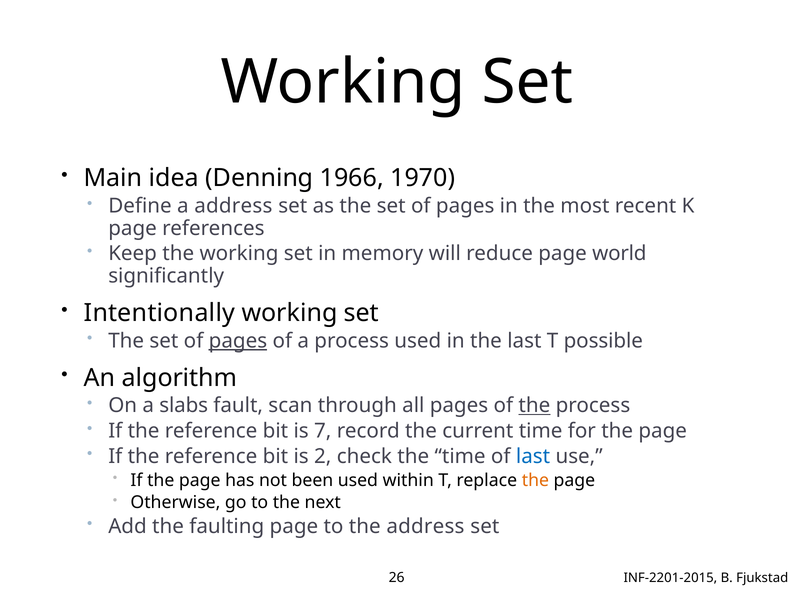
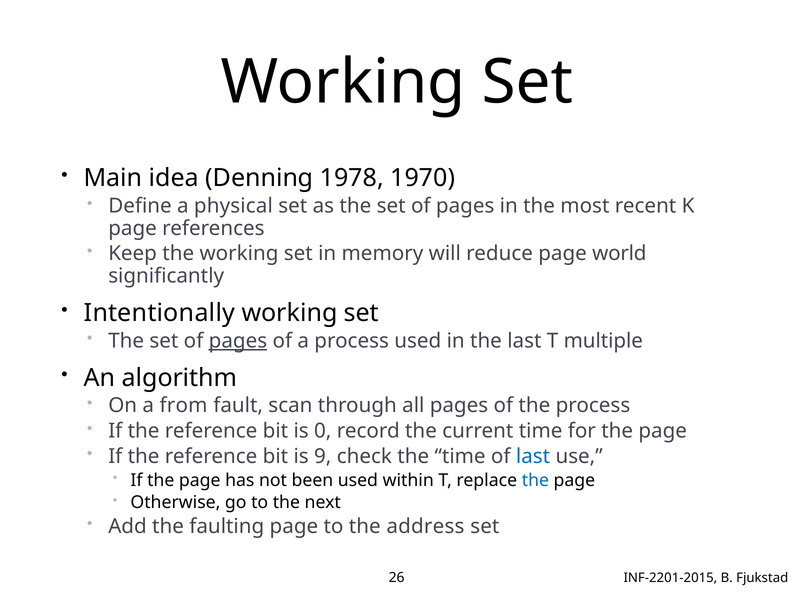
1966: 1966 -> 1978
a address: address -> physical
possible: possible -> multiple
slabs: slabs -> from
the at (534, 405) underline: present -> none
7: 7 -> 0
2: 2 -> 9
the at (535, 480) colour: orange -> blue
